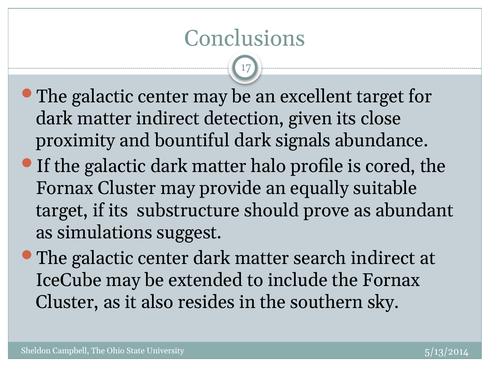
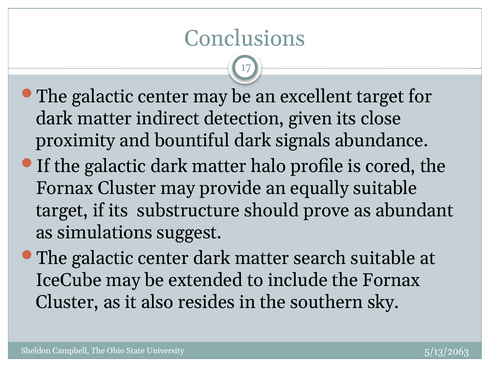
search indirect: indirect -> suitable
5/13/2014: 5/13/2014 -> 5/13/2063
